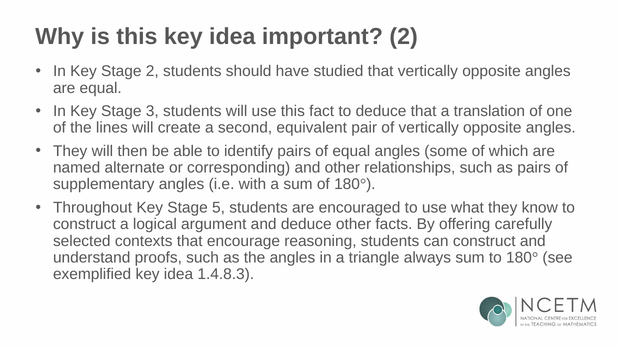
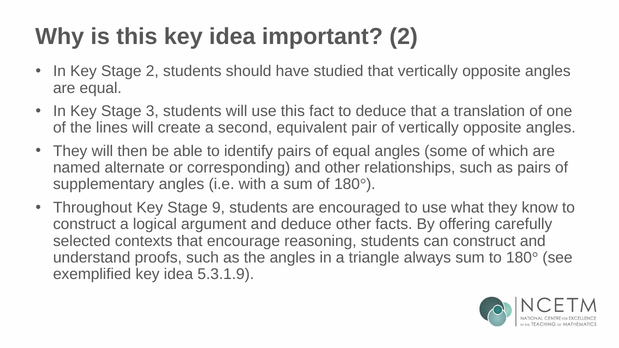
5: 5 -> 9
1.4.8.3: 1.4.8.3 -> 5.3.1.9
